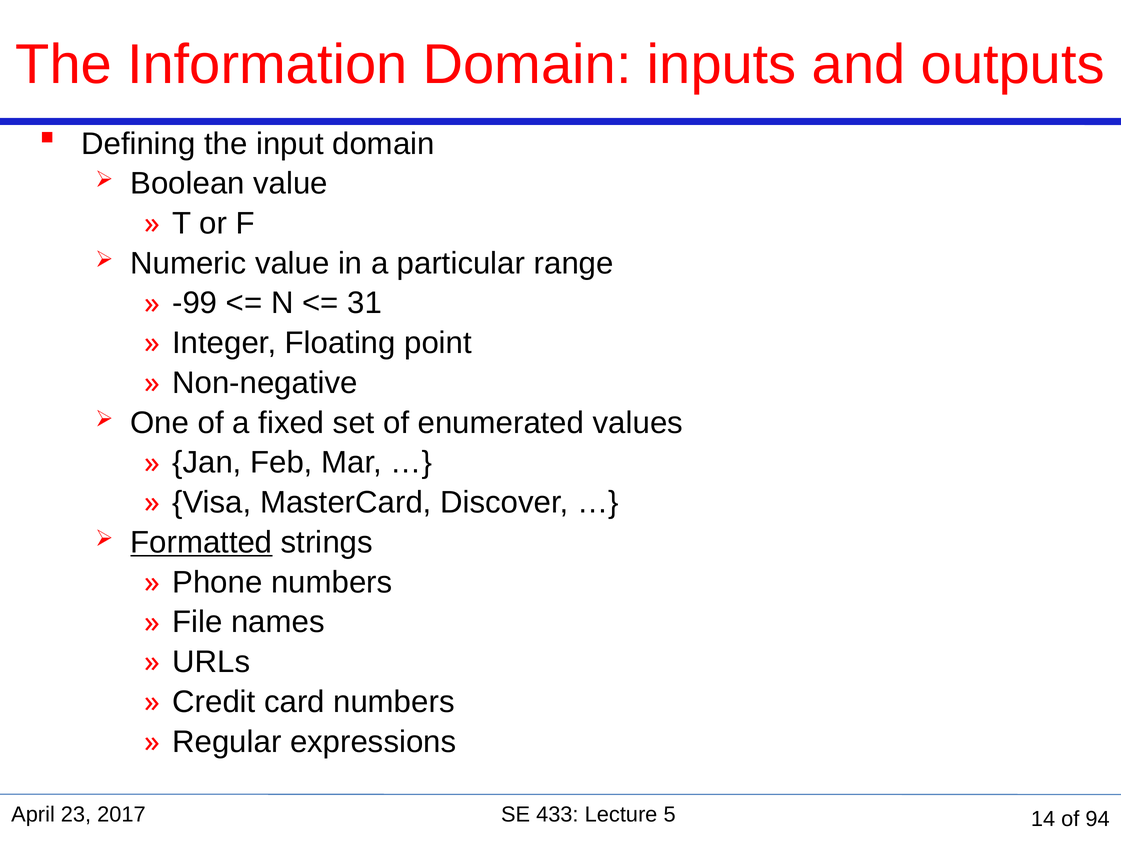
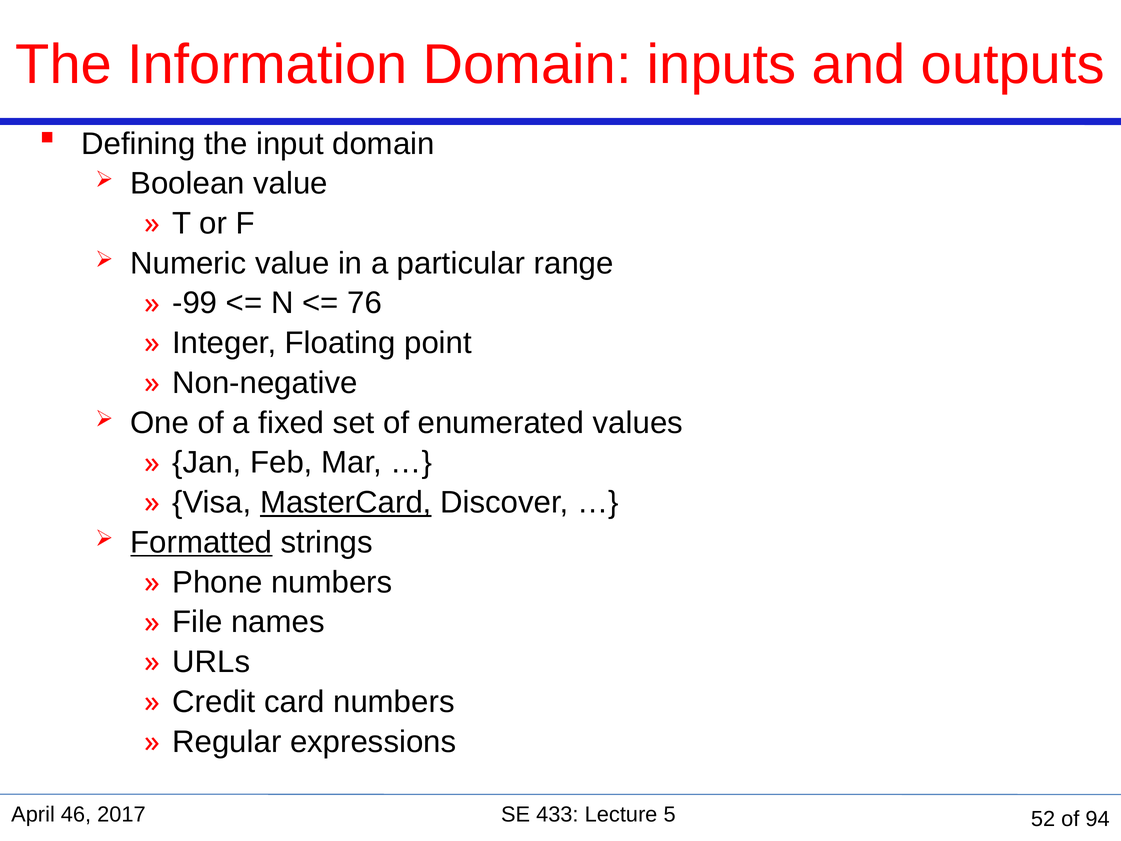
31: 31 -> 76
MasterCard underline: none -> present
23: 23 -> 46
14: 14 -> 52
